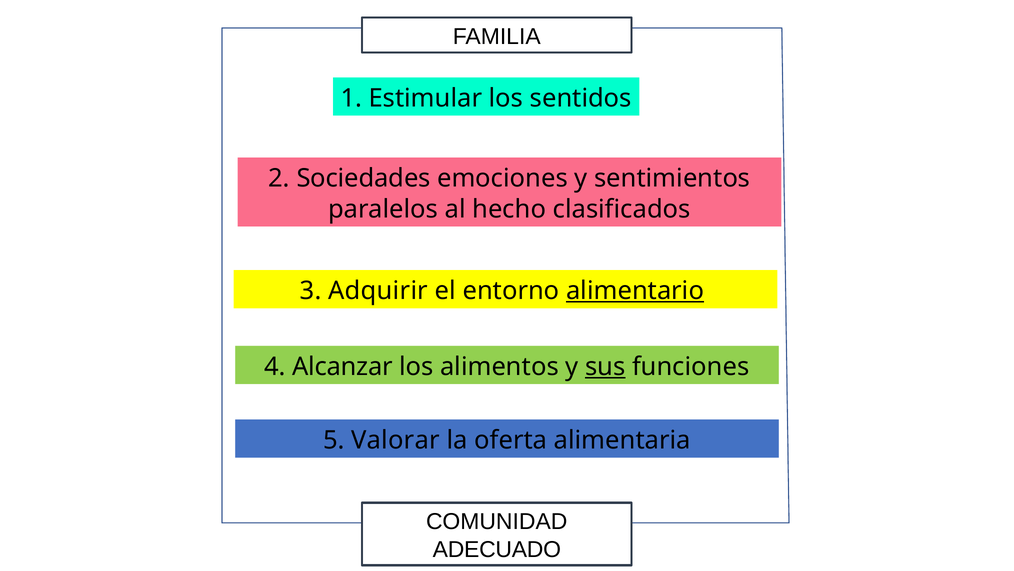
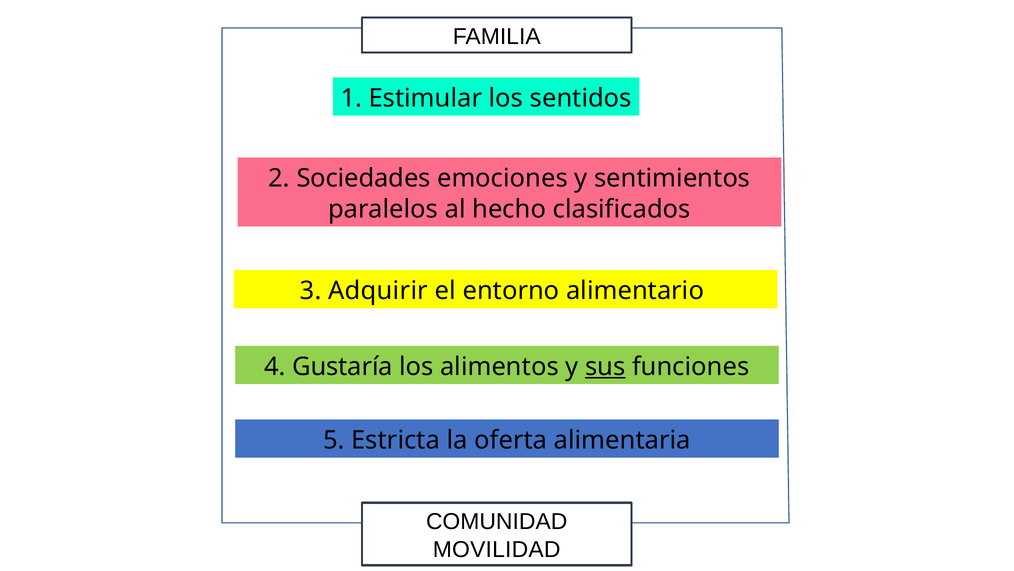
alimentario underline: present -> none
Alcanzar: Alcanzar -> Gustaría
Valorar: Valorar -> Estricta
ADECUADO: ADECUADO -> MOVILIDAD
